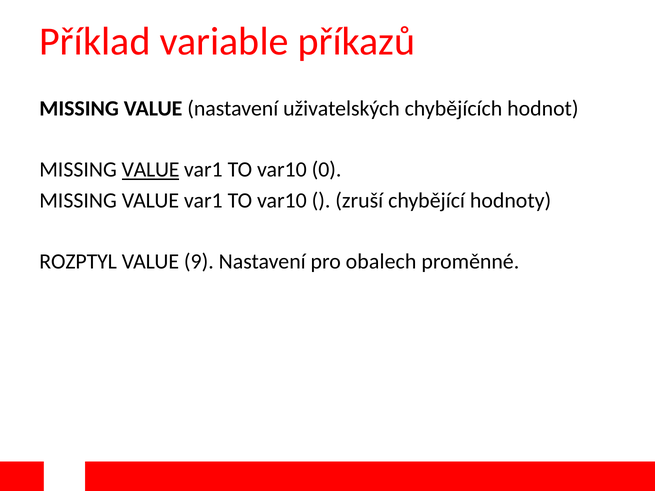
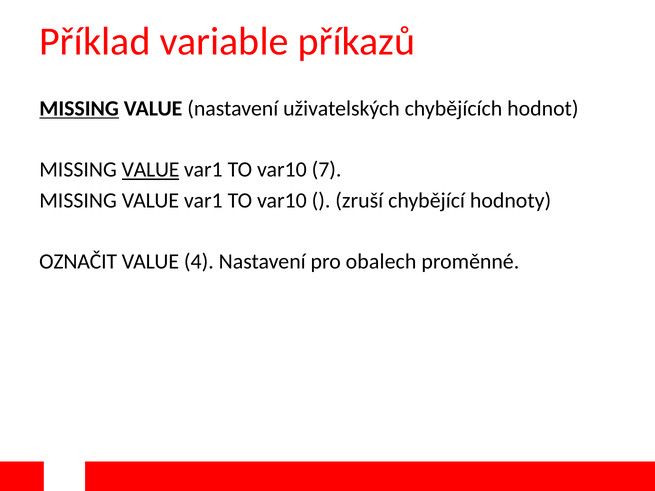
MISSING at (79, 109) underline: none -> present
0: 0 -> 7
ROZPTYL: ROZPTYL -> OZNAČIT
9: 9 -> 4
